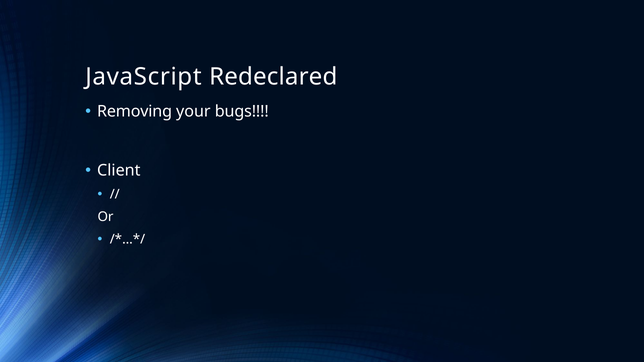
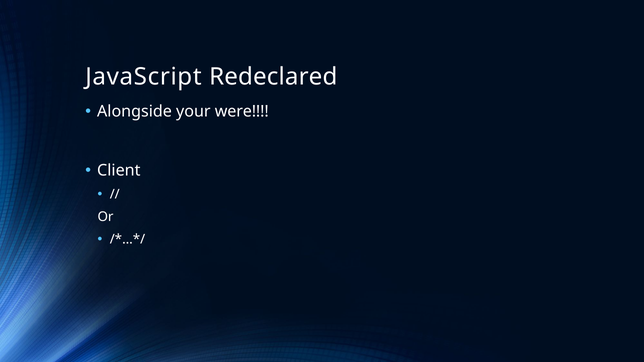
Removing: Removing -> Alongside
bugs: bugs -> were
